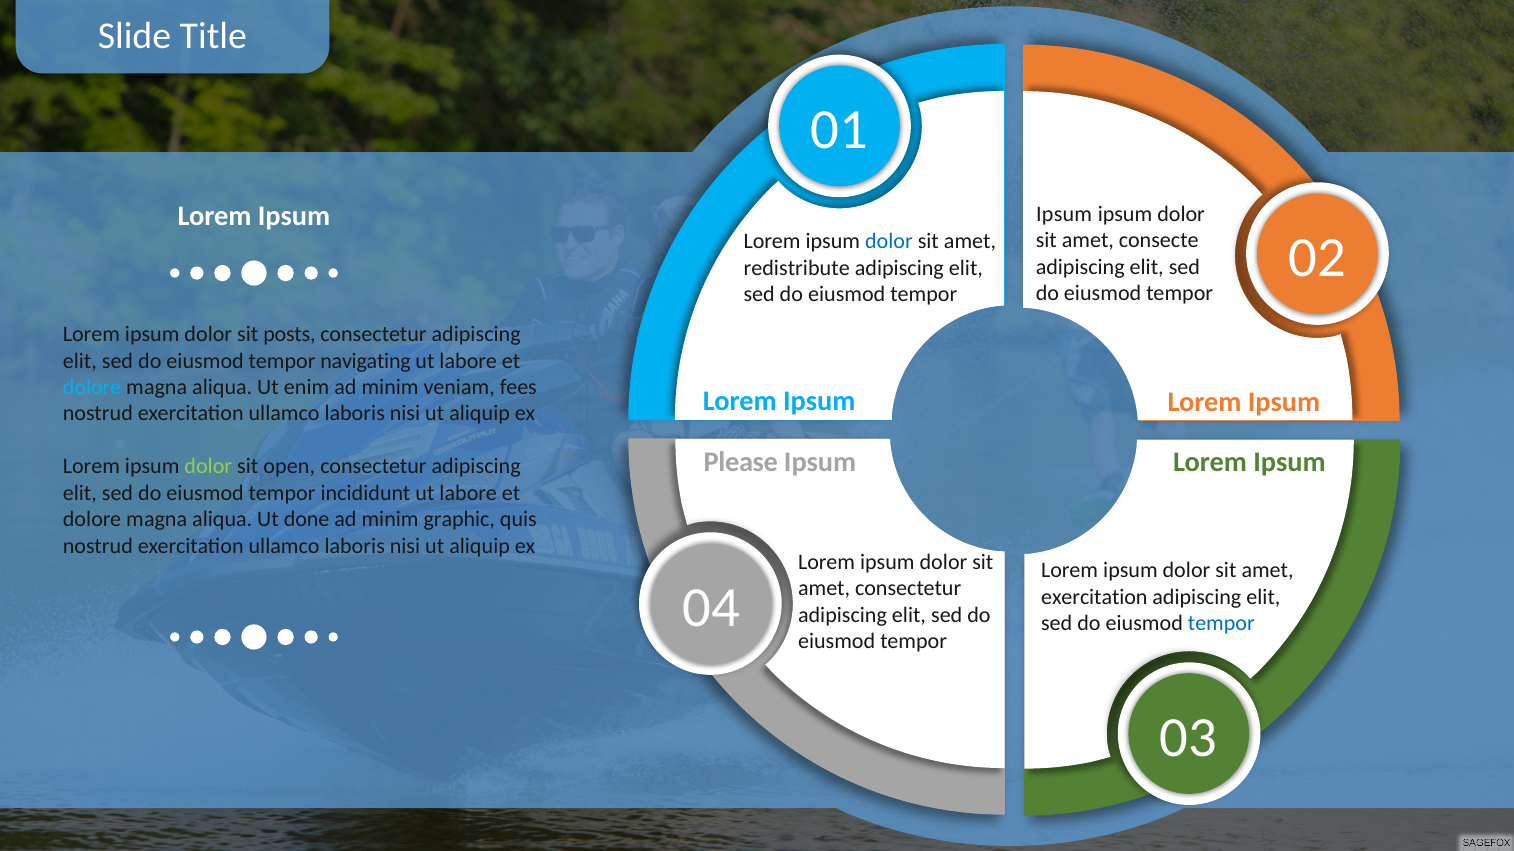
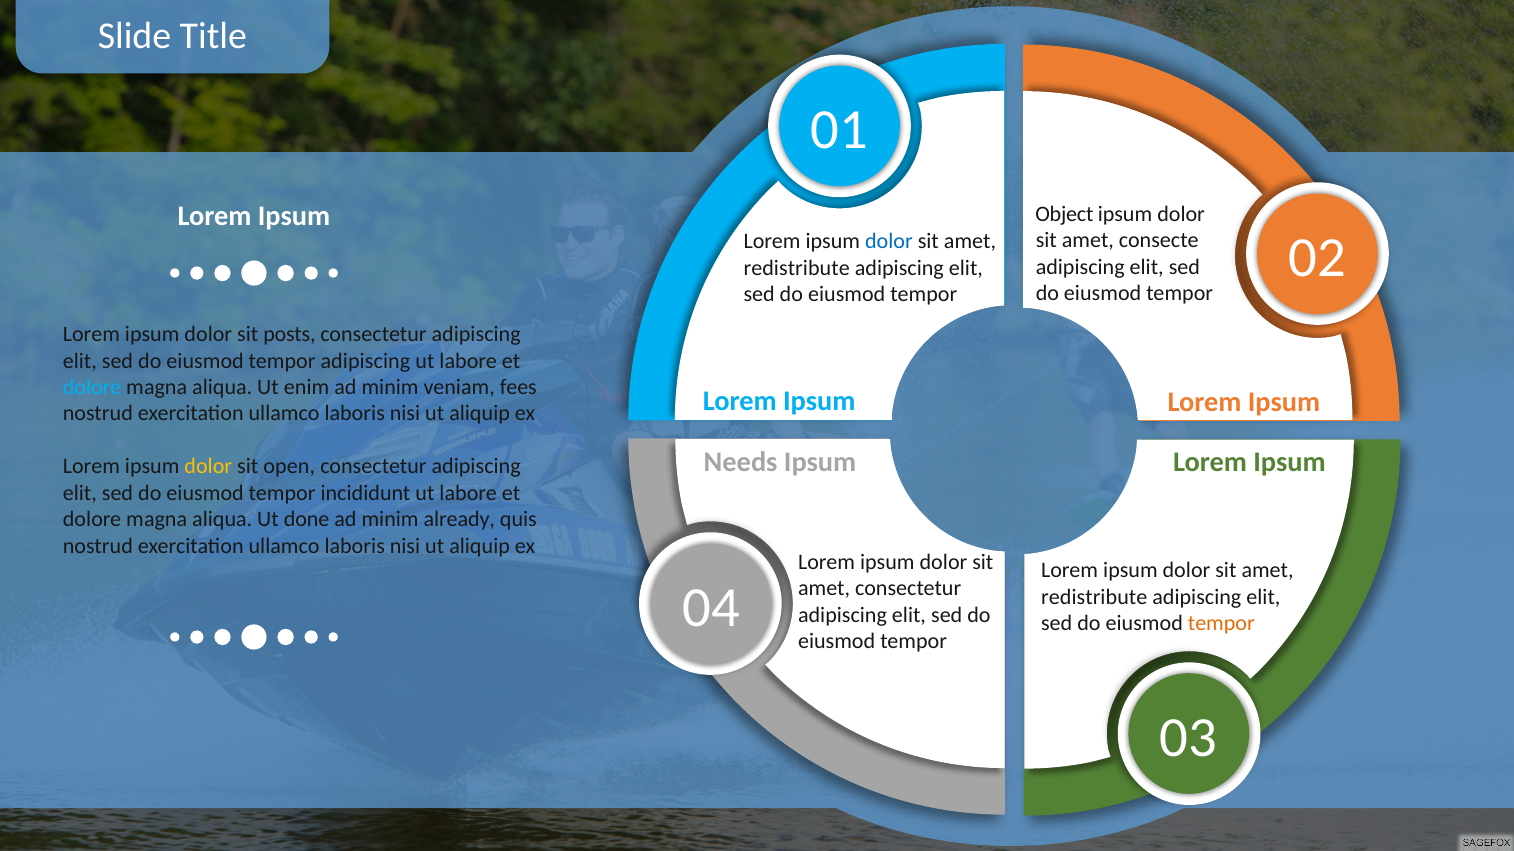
Ipsum at (1064, 214): Ipsum -> Object
tempor navigating: navigating -> adipiscing
Please: Please -> Needs
dolor at (208, 467) colour: light green -> yellow
graphic: graphic -> already
exercitation at (1094, 598): exercitation -> redistribute
tempor at (1221, 624) colour: blue -> orange
